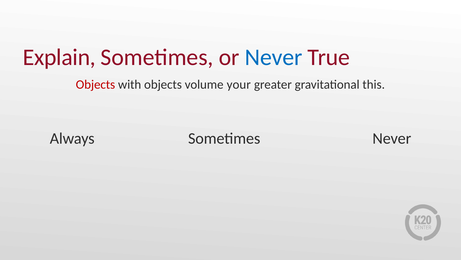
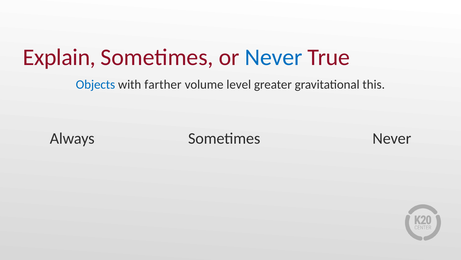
Objects at (95, 84) colour: red -> blue
with objects: objects -> farther
your: your -> level
